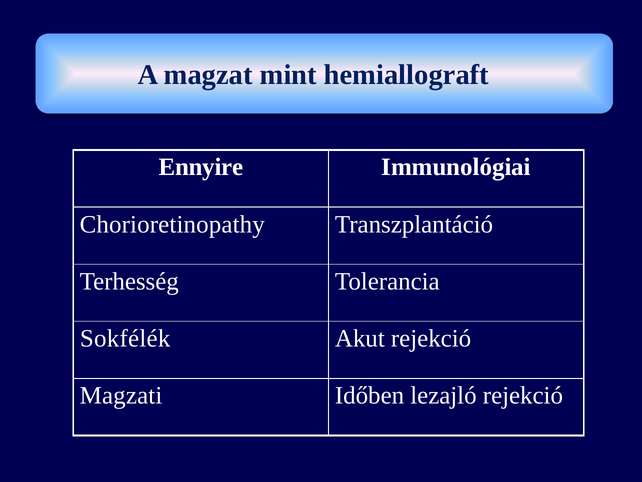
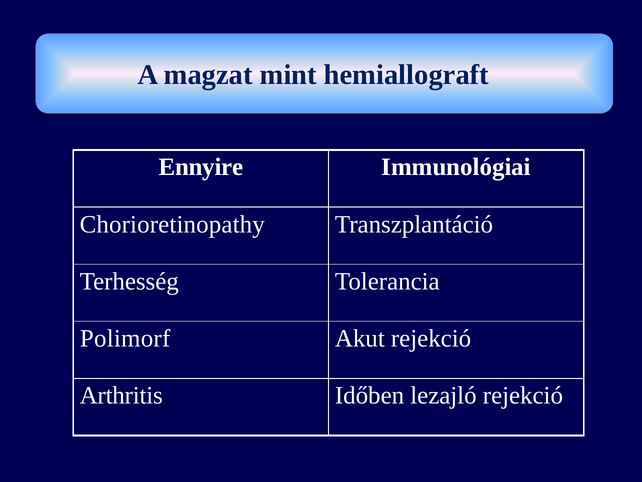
Sokfélék: Sokfélék -> Polimorf
Magzati: Magzati -> Arthritis
